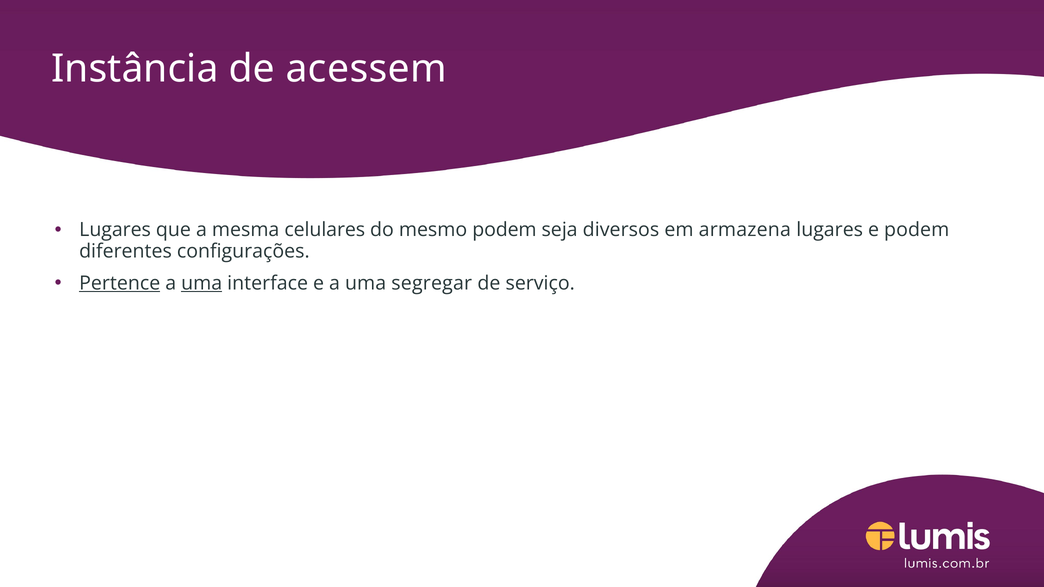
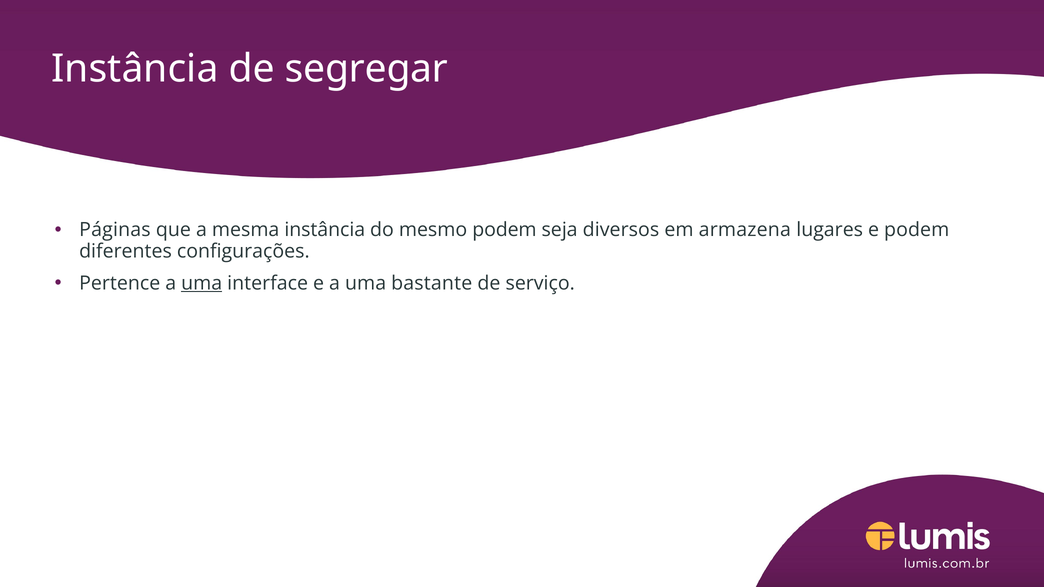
acessem: acessem -> segregar
Lugares at (115, 230): Lugares -> Páginas
mesma celulares: celulares -> instância
Pertence underline: present -> none
segregar: segregar -> bastante
